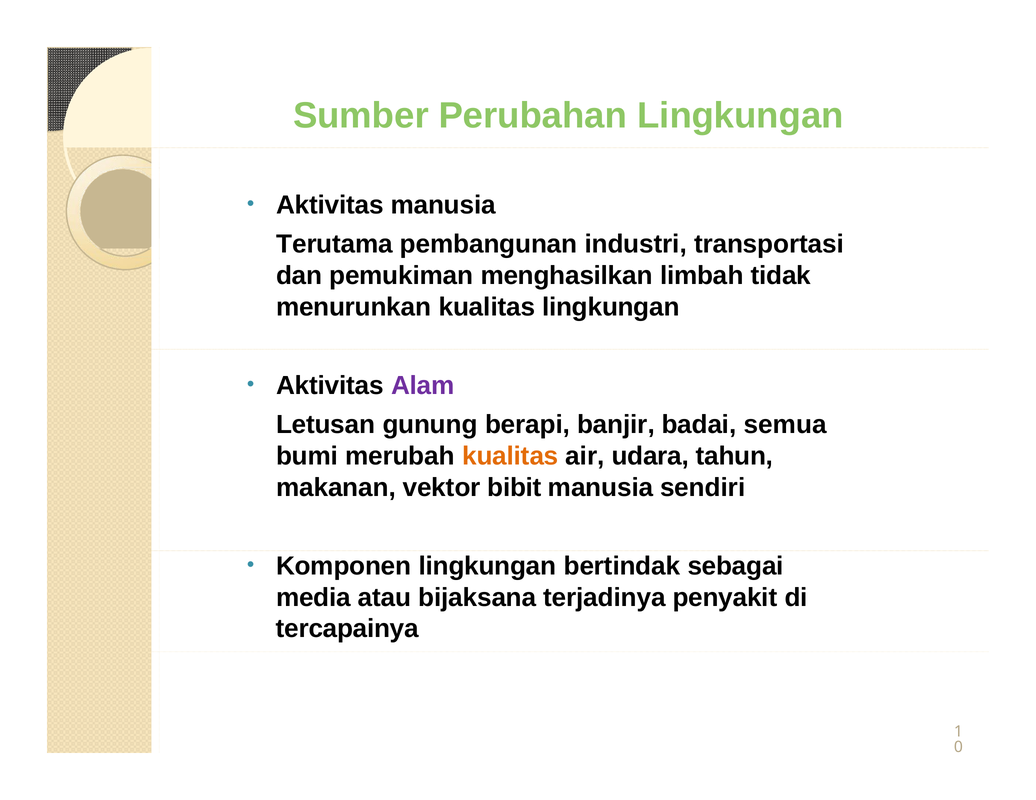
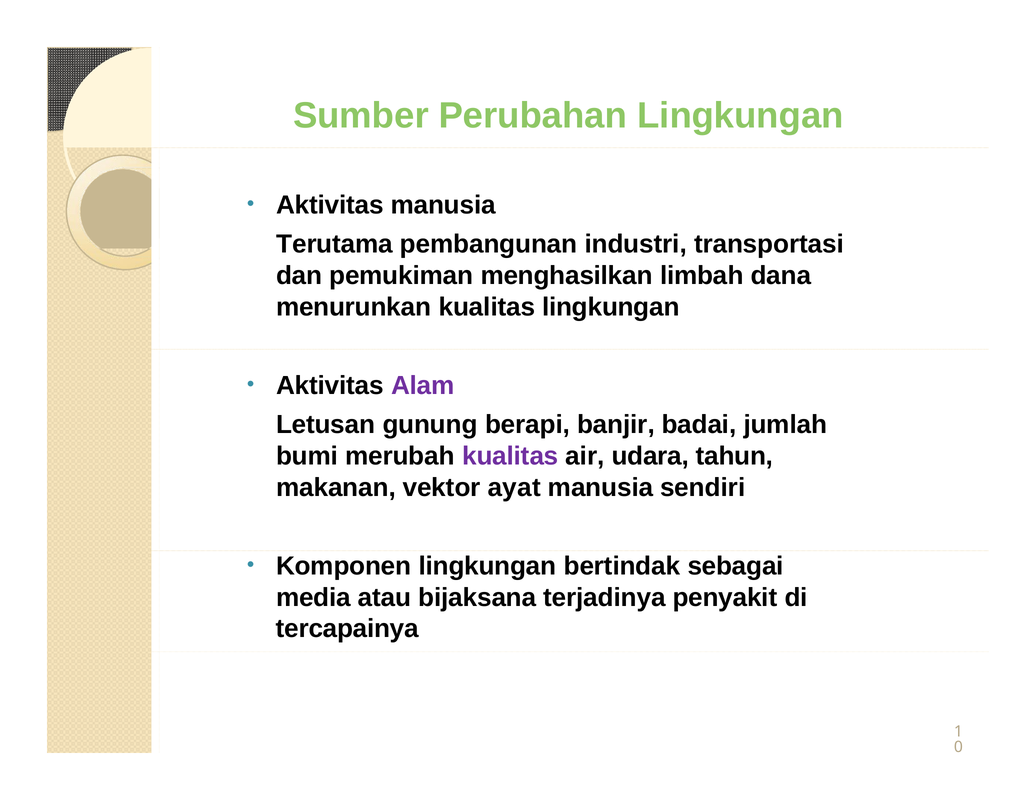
tidak: tidak -> dana
semua: semua -> jumlah
kualitas at (510, 457) colour: orange -> purple
bibit: bibit -> ayat
